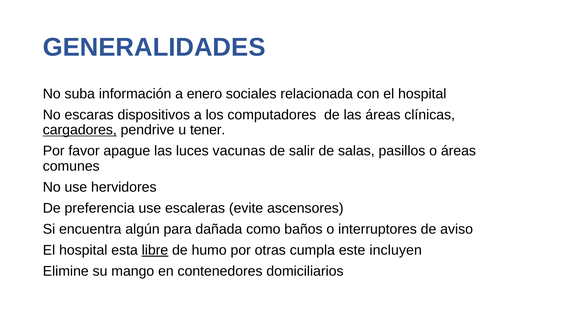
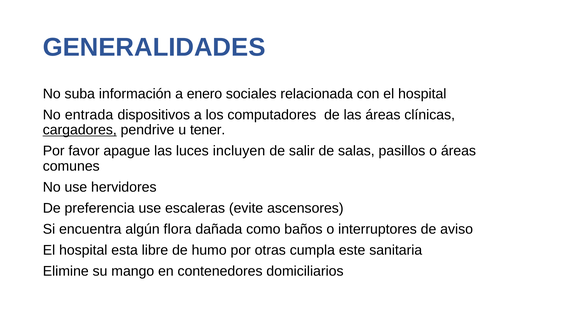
escaras: escaras -> entrada
vacunas: vacunas -> incluyen
para: para -> flora
libre underline: present -> none
incluyen: incluyen -> sanitaria
